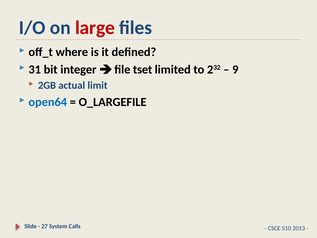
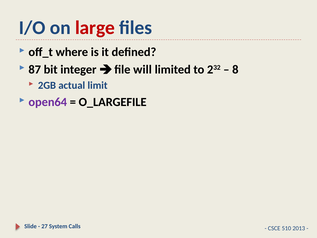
31: 31 -> 87
tset: tset -> will
9: 9 -> 8
open64 colour: blue -> purple
